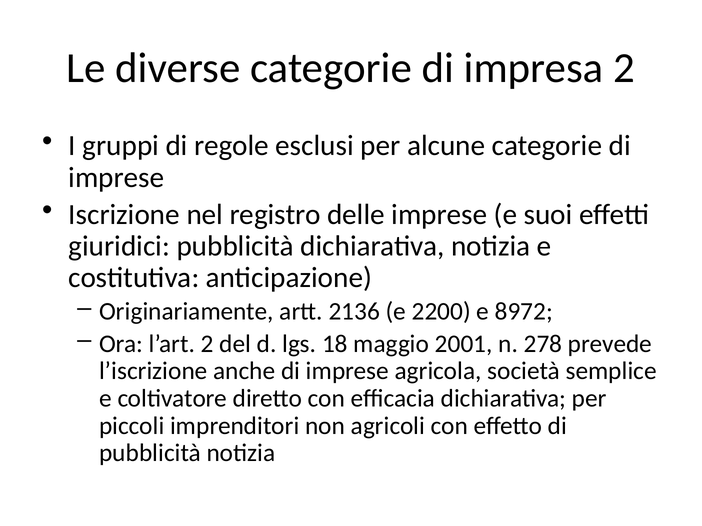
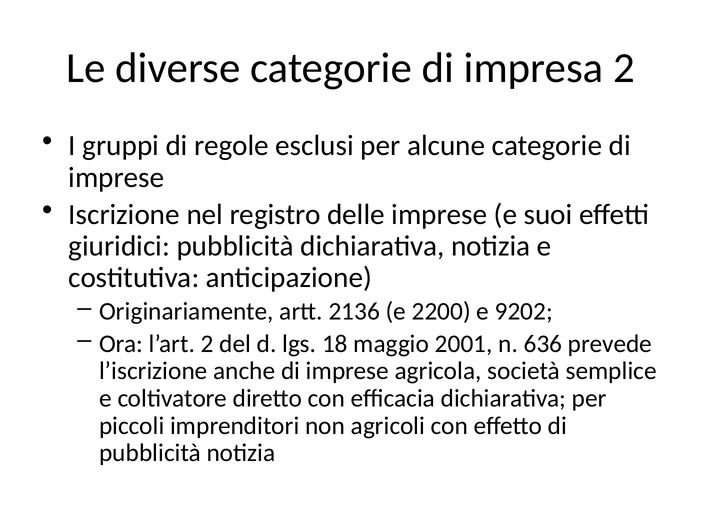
8972: 8972 -> 9202
278: 278 -> 636
